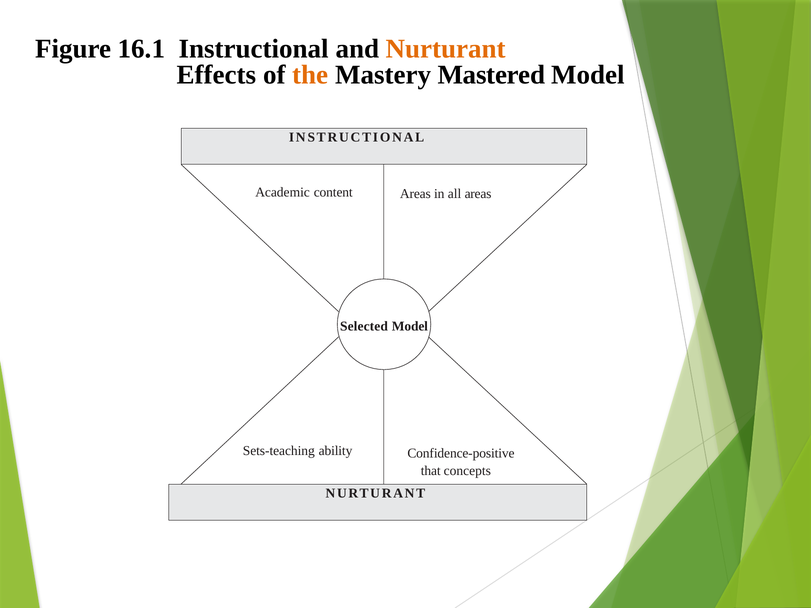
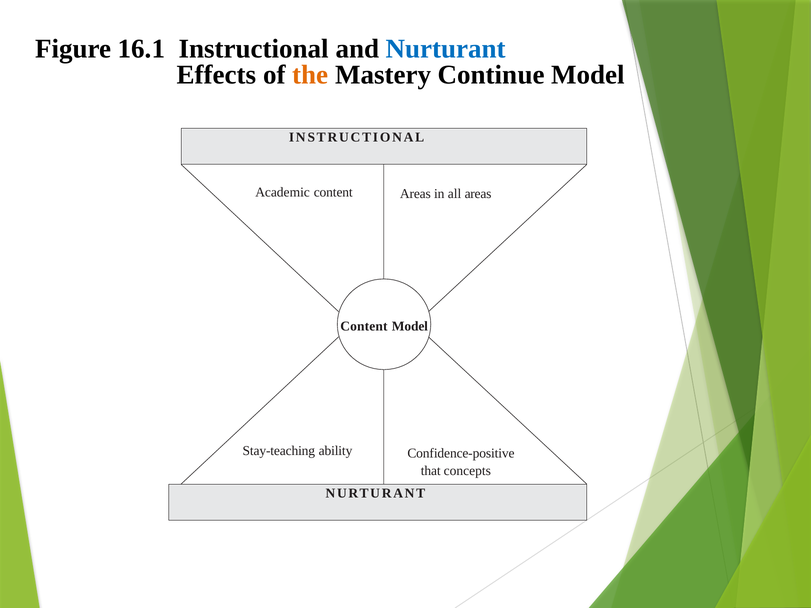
Nurturant at (446, 49) colour: orange -> blue
Mastered: Mastered -> Continue
Selected at (364, 326): Selected -> Content
Sets-teaching: Sets-teaching -> Stay-teaching
